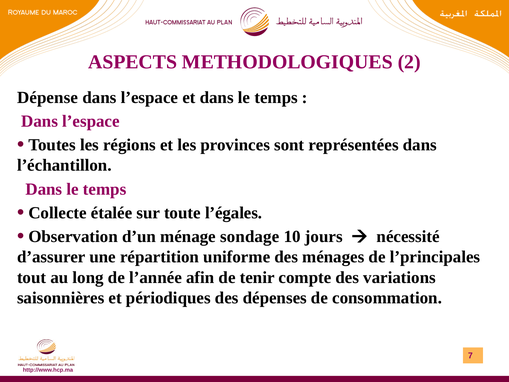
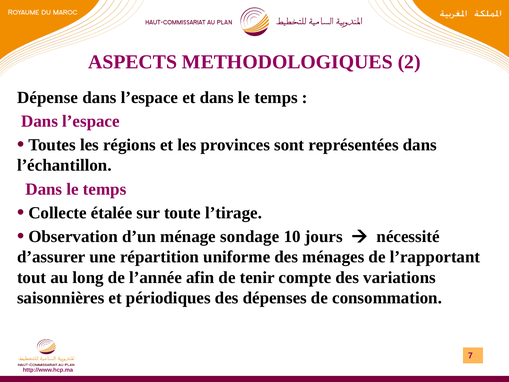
l’égales: l’égales -> l’tirage
l’principales: l’principales -> l’rapportant
